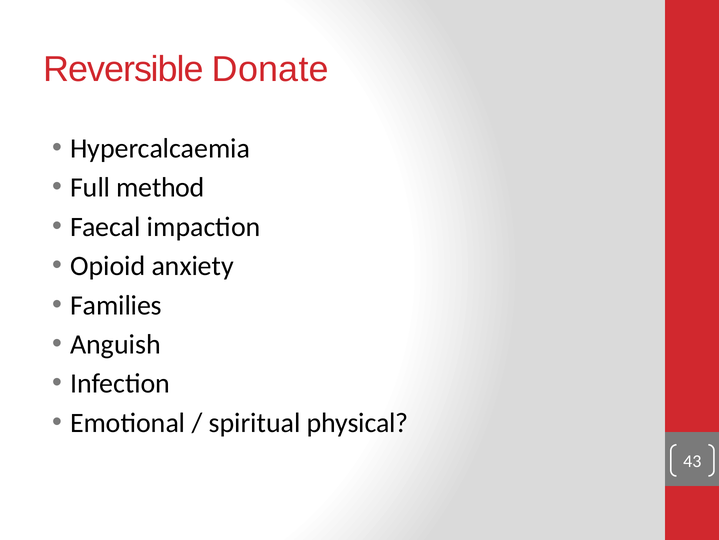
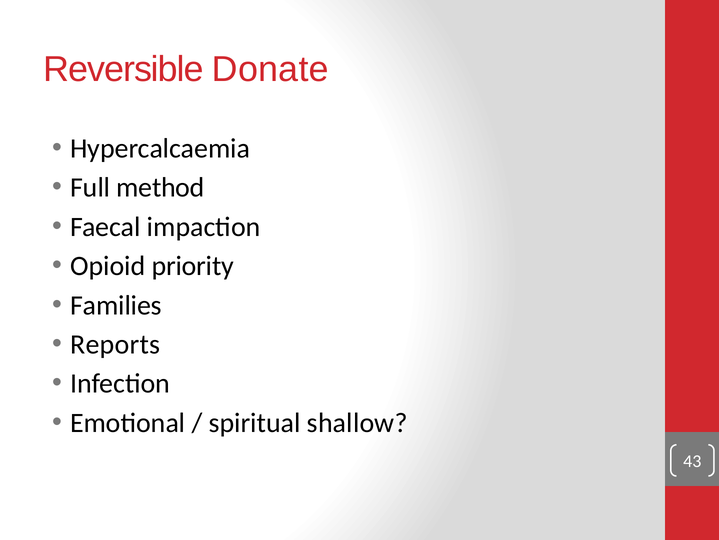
anxiety: anxiety -> priority
Anguish: Anguish -> Reports
physical: physical -> shallow
